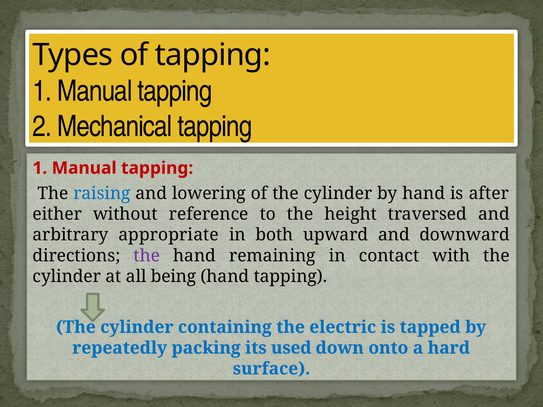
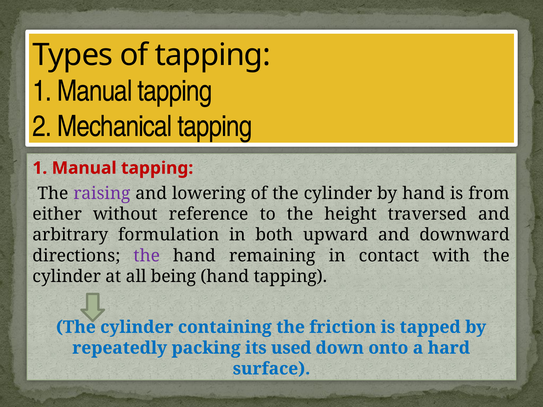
raising colour: blue -> purple
after: after -> from
appropriate: appropriate -> formulation
electric: electric -> friction
